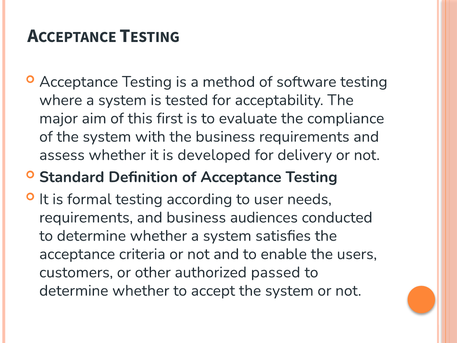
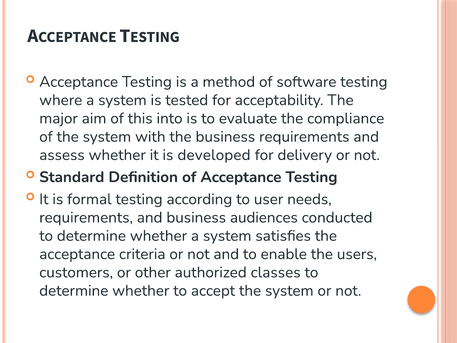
first: first -> into
passed: passed -> classes
